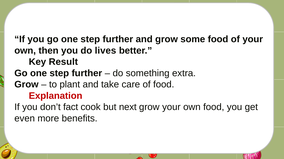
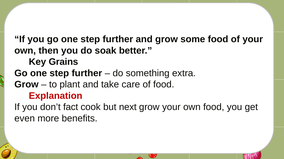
lives: lives -> soak
Result: Result -> Grains
